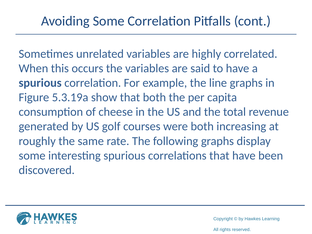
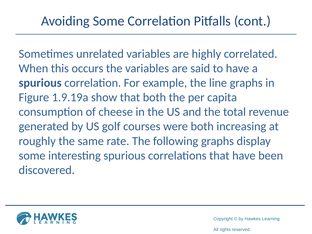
5.3.19a: 5.3.19a -> 1.9.19a
